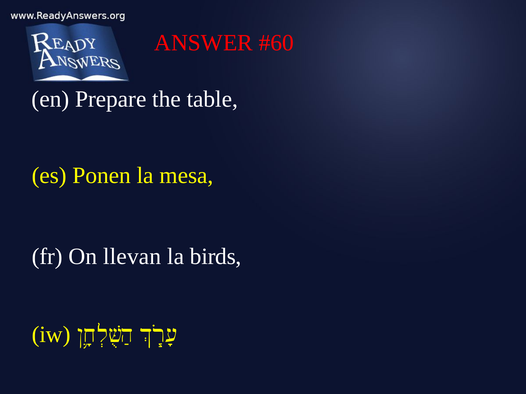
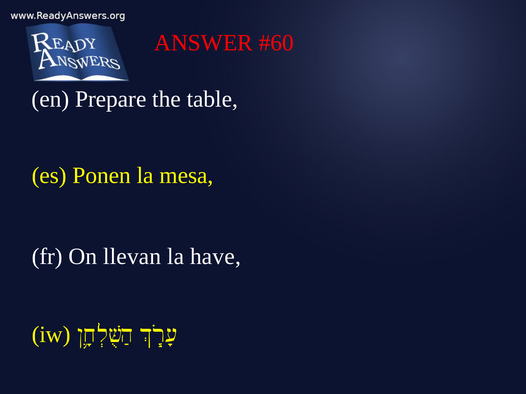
birds: birds -> have
